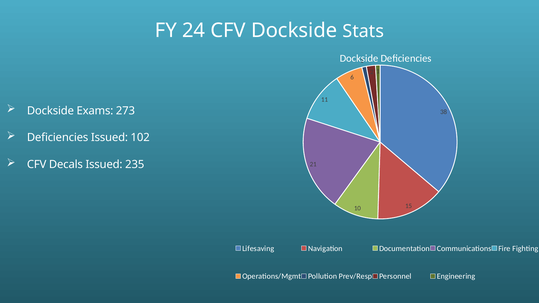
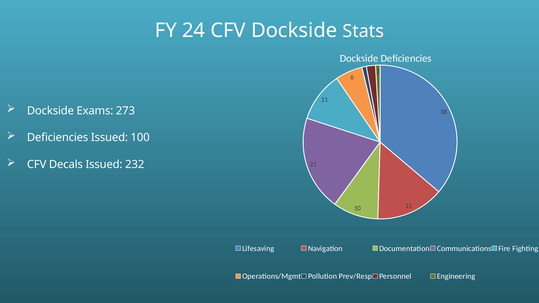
102: 102 -> 100
235: 235 -> 232
